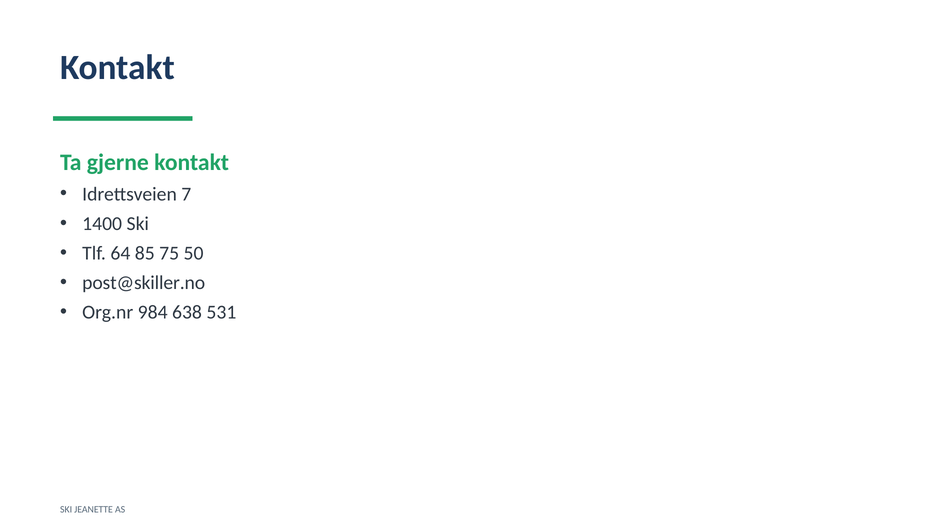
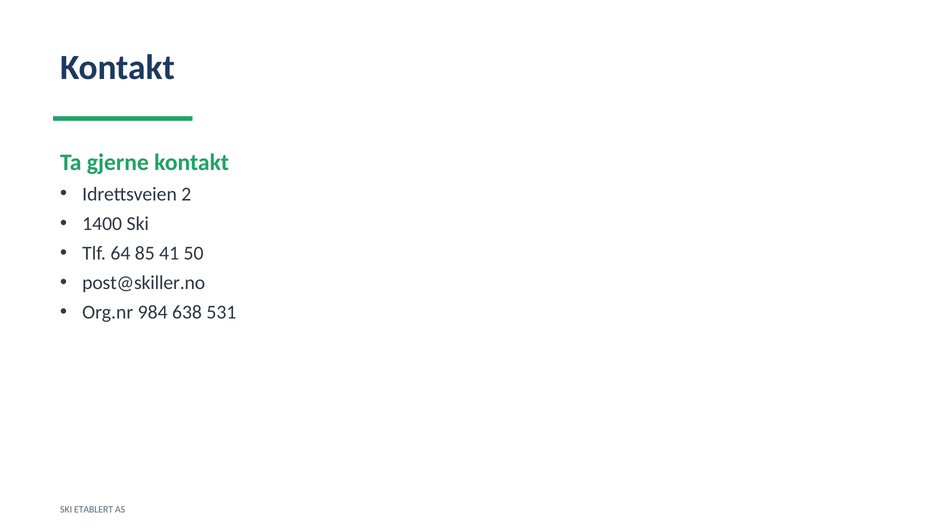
7: 7 -> 2
75: 75 -> 41
JEANETTE: JEANETTE -> ETABLERT
